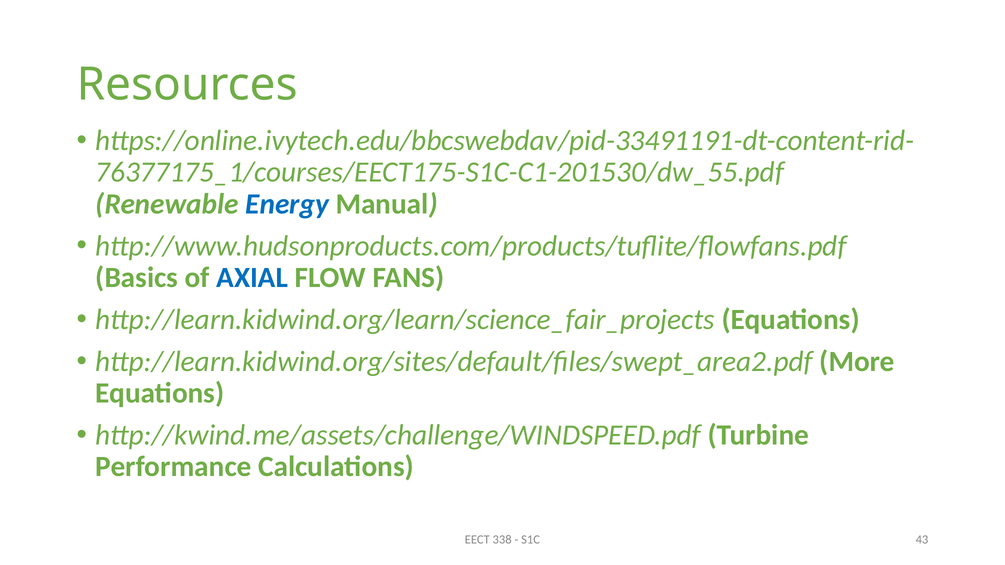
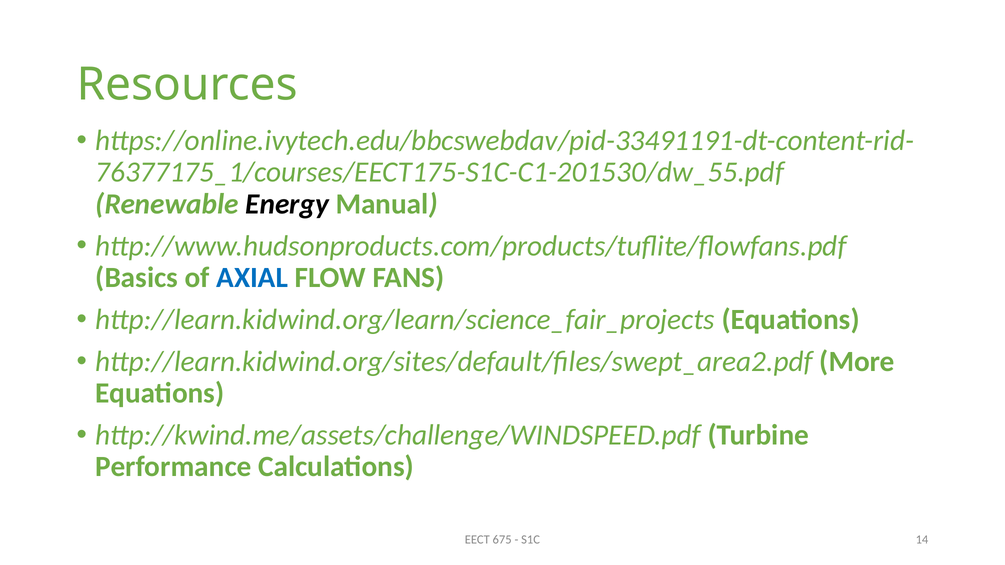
Energy colour: blue -> black
338: 338 -> 675
43: 43 -> 14
